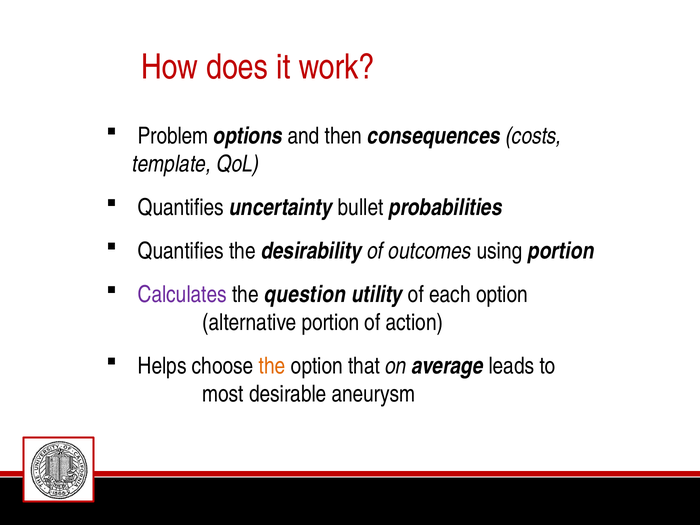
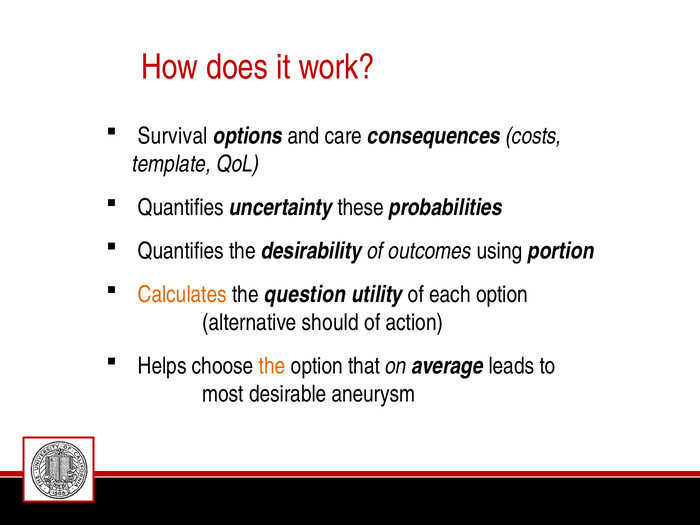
Problem: Problem -> Survival
then: then -> care
bullet: bullet -> these
Calculates colour: purple -> orange
alternative portion: portion -> should
